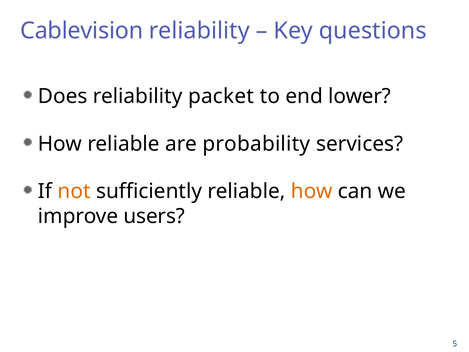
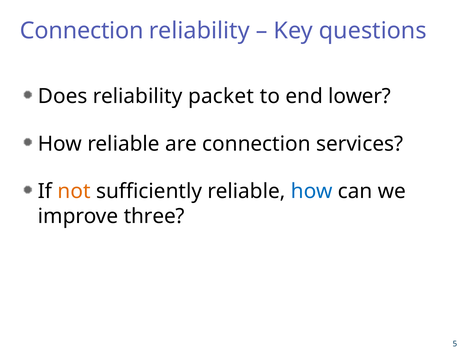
Cablevision at (82, 31): Cablevision -> Connection
are probability: probability -> connection
how at (312, 191) colour: orange -> blue
users: users -> three
